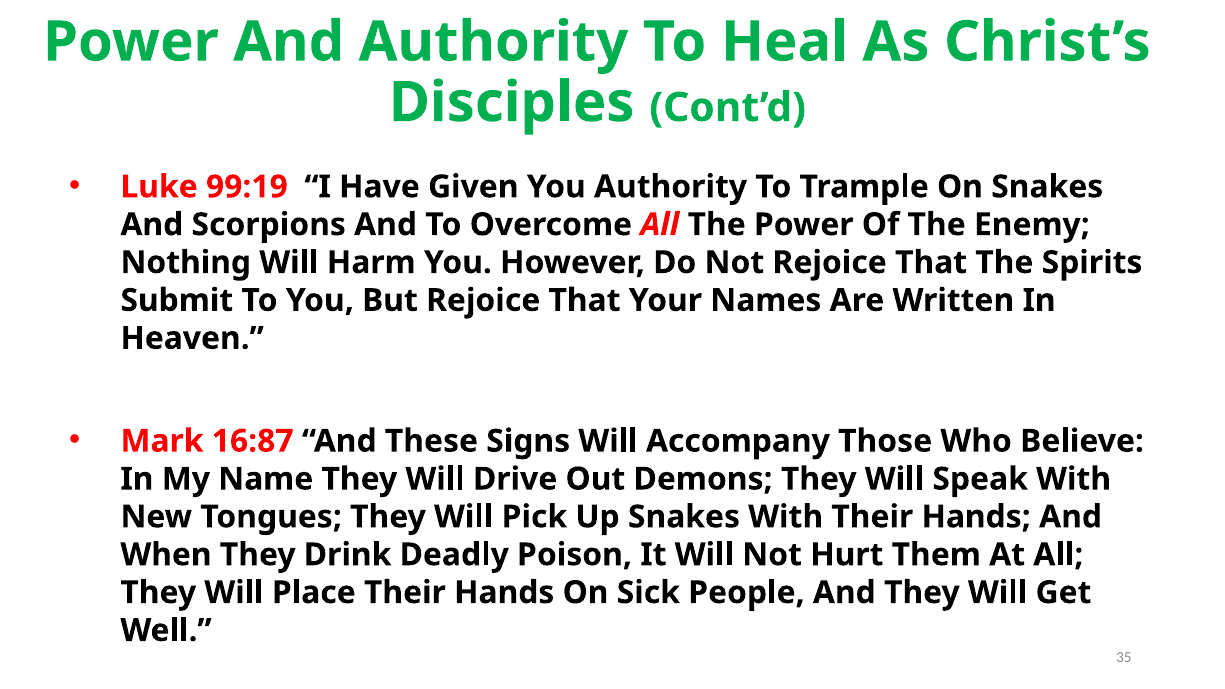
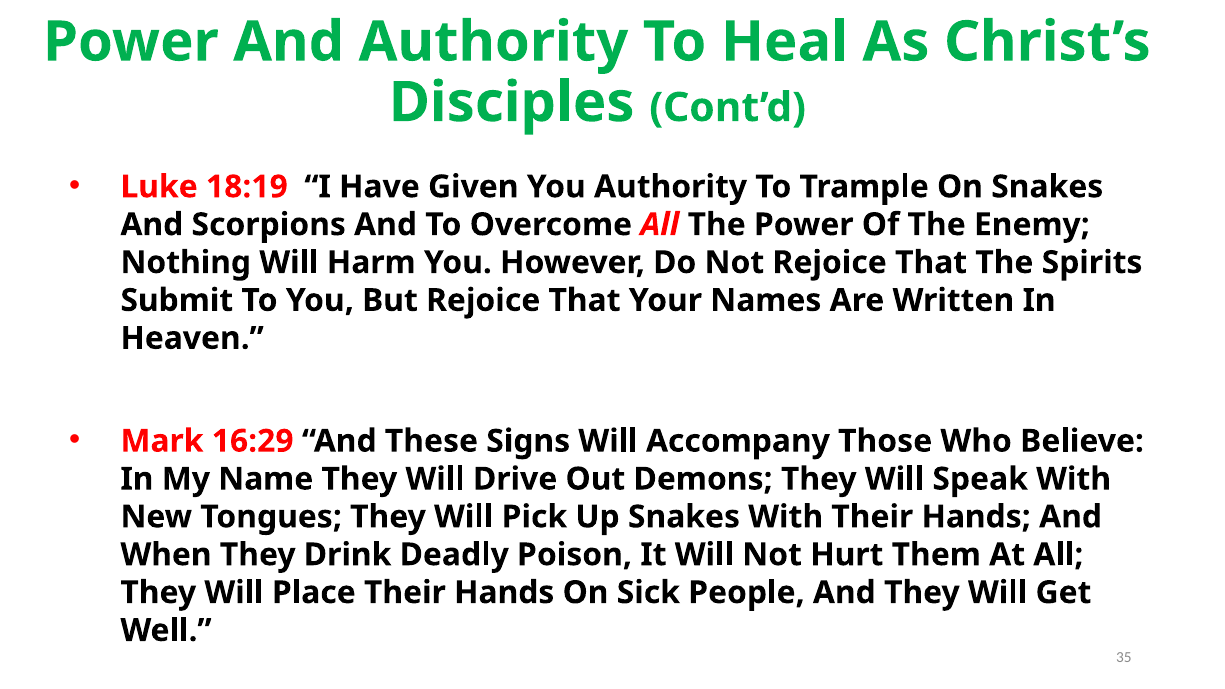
99:19: 99:19 -> 18:19
16:87: 16:87 -> 16:29
